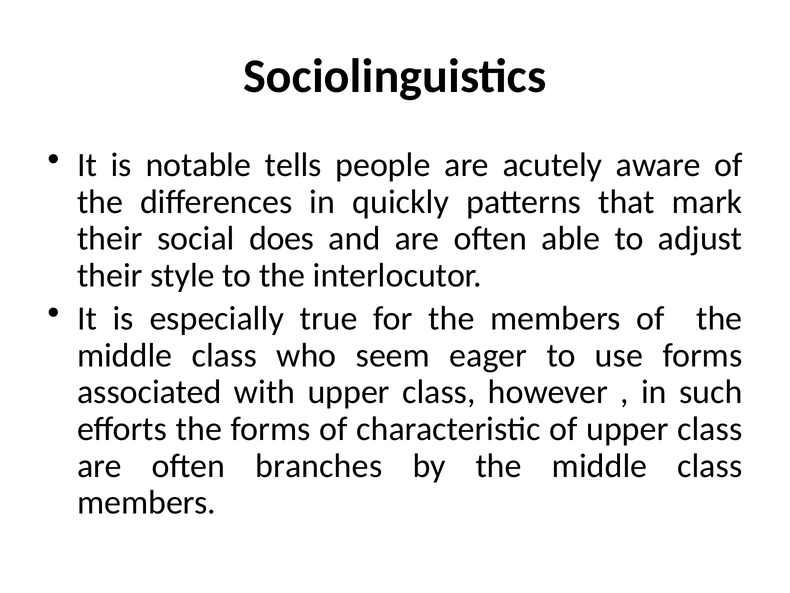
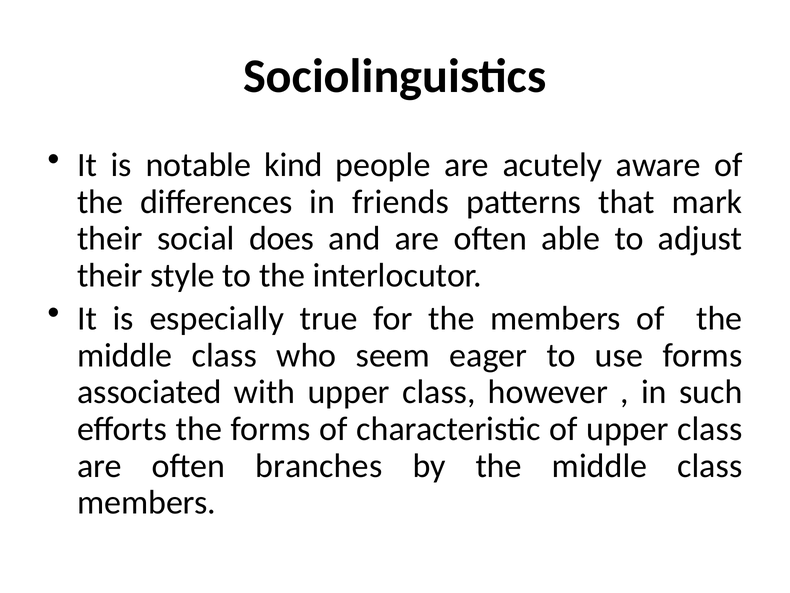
tells: tells -> kind
quickly: quickly -> friends
